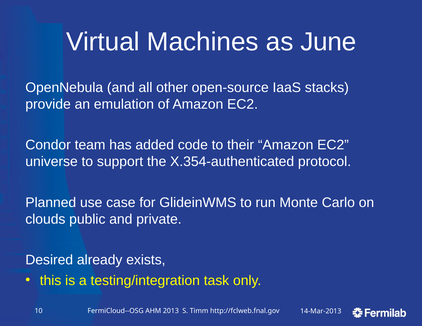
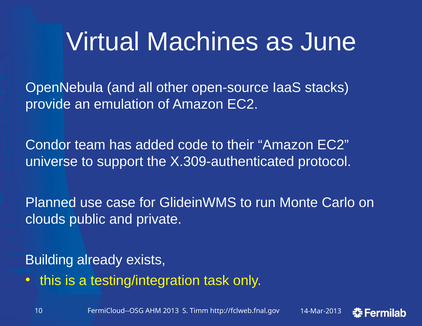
X.354-authenticated: X.354-authenticated -> X.309-authenticated
Desired: Desired -> Building
